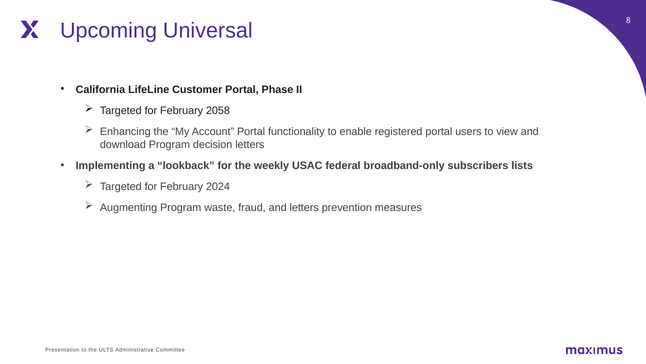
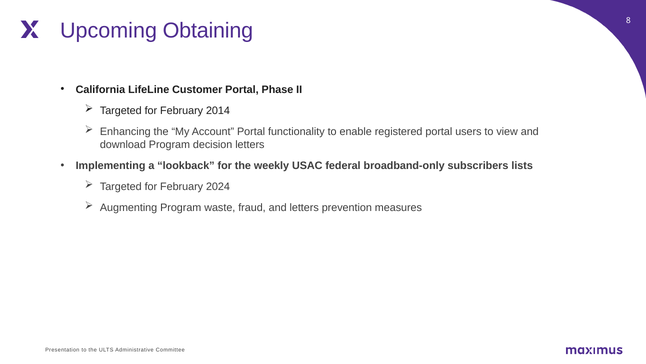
Universal: Universal -> Obtaining
2058: 2058 -> 2014
